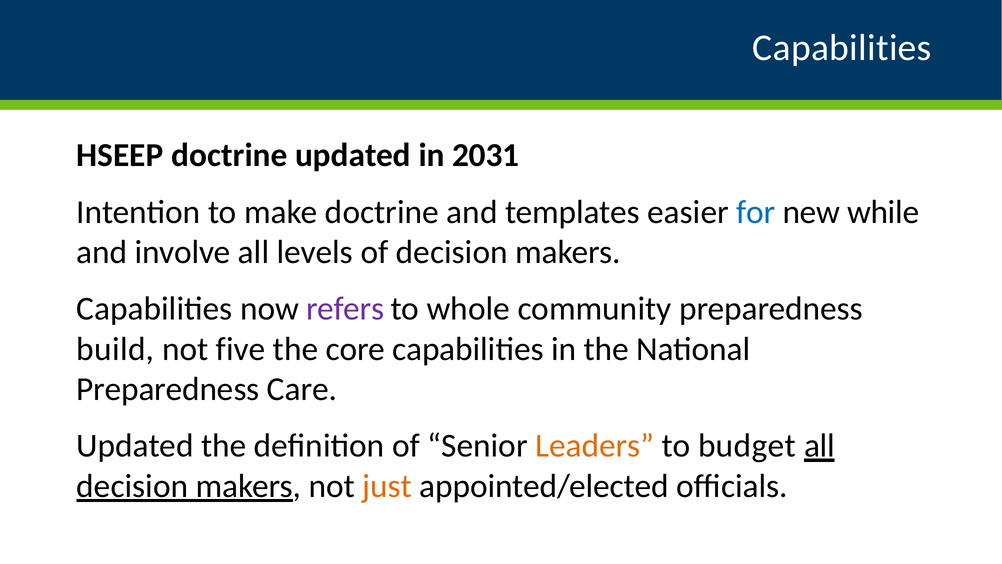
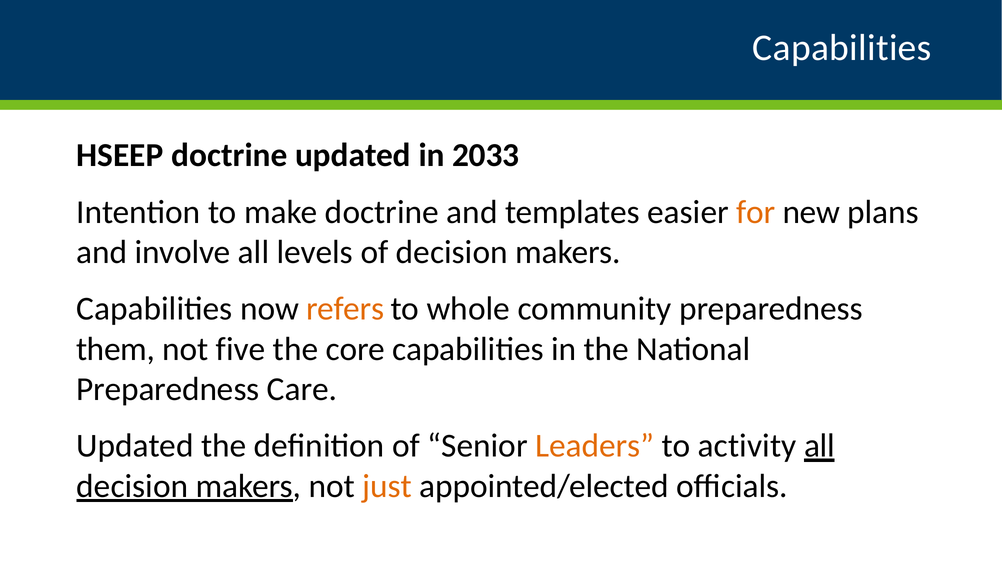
2031: 2031 -> 2033
for colour: blue -> orange
while: while -> plans
refers colour: purple -> orange
build: build -> them
budget: budget -> activity
